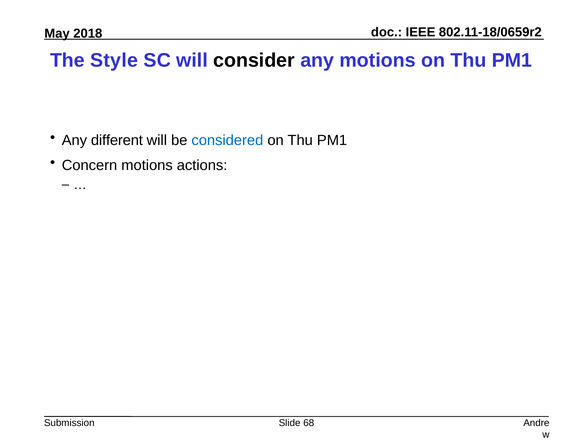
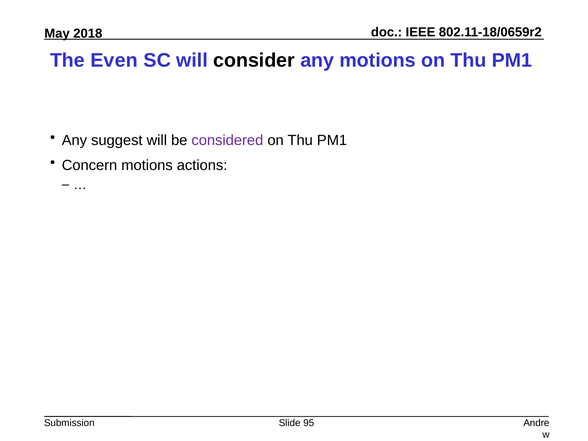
Style: Style -> Even
different: different -> suggest
considered colour: blue -> purple
68: 68 -> 95
